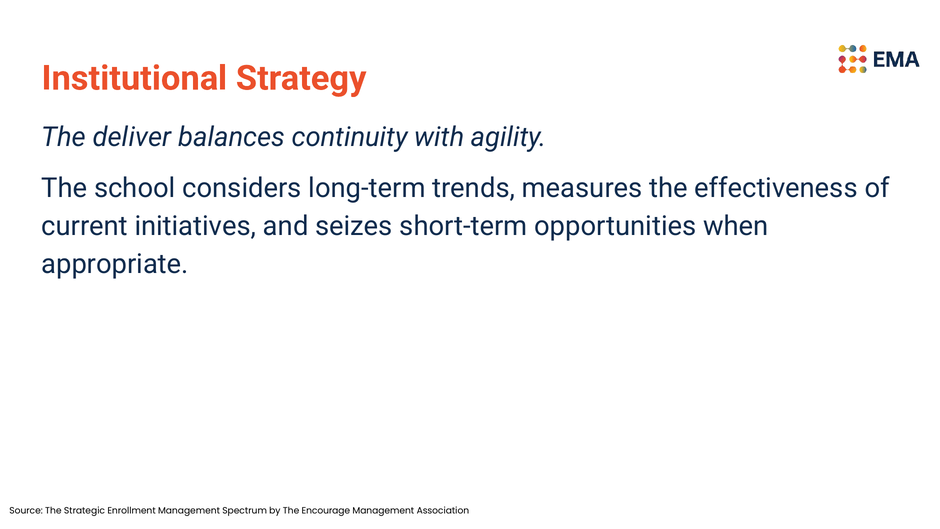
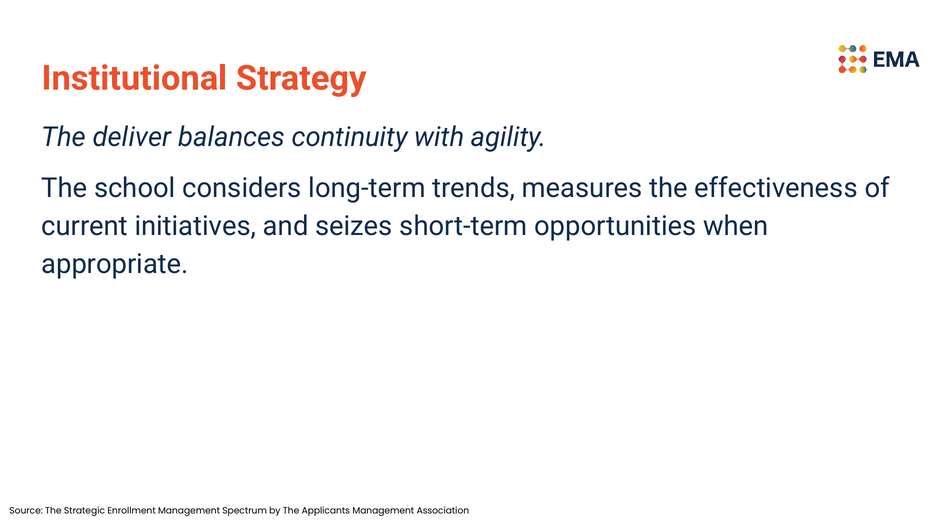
Encourage: Encourage -> Applicants
